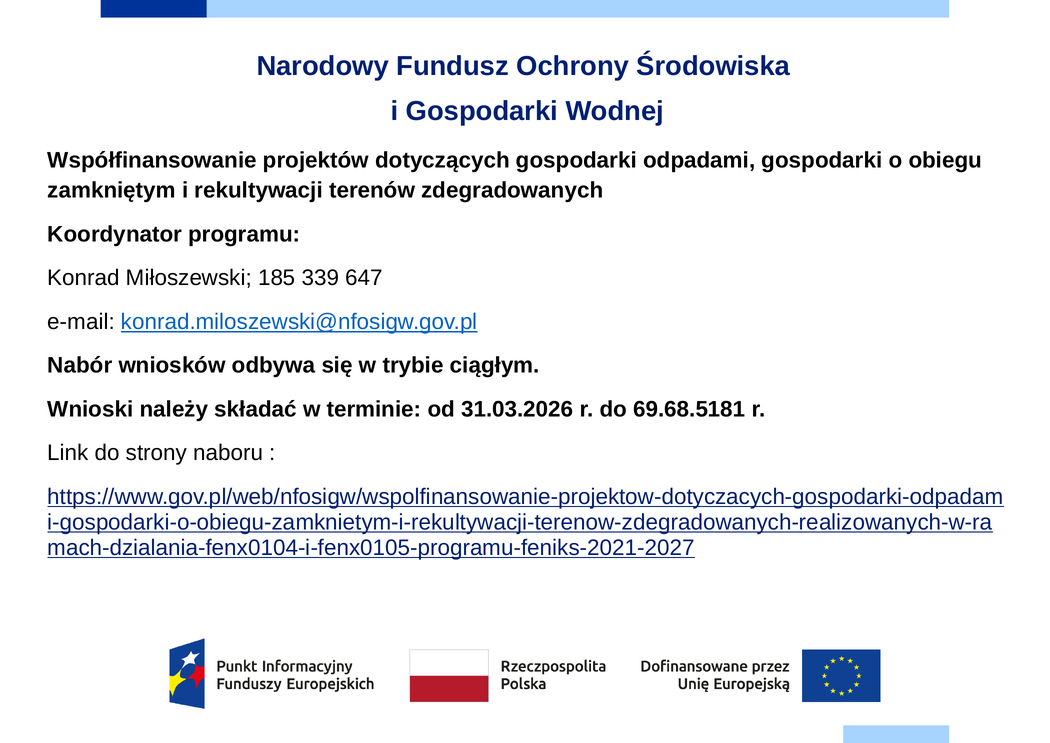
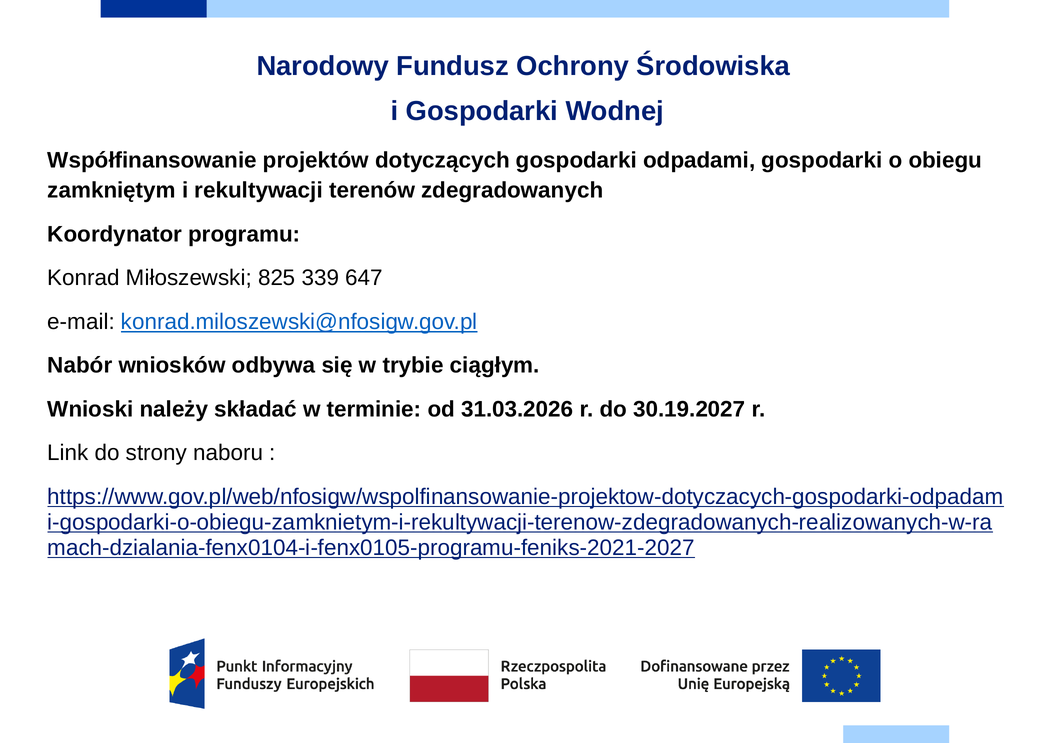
185: 185 -> 825
69.68.5181: 69.68.5181 -> 30.19.2027
